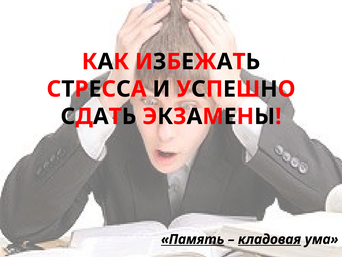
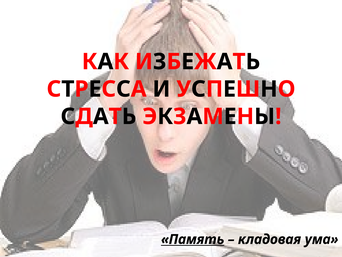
кладовая underline: present -> none
